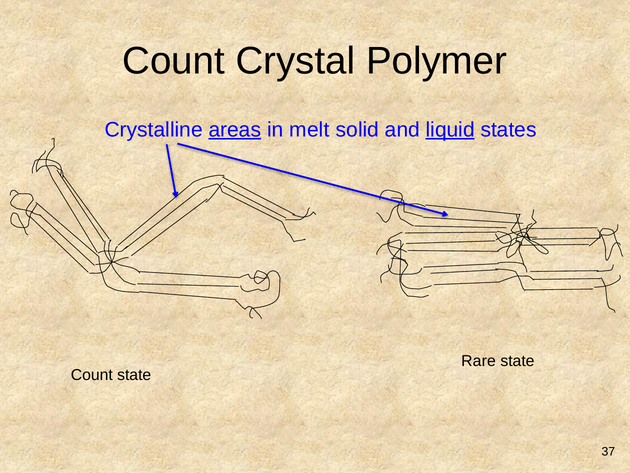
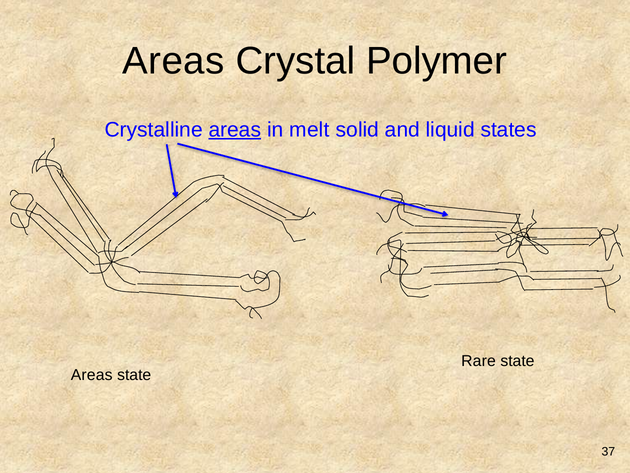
Count at (174, 61): Count -> Areas
liquid underline: present -> none
Count at (92, 375): Count -> Areas
